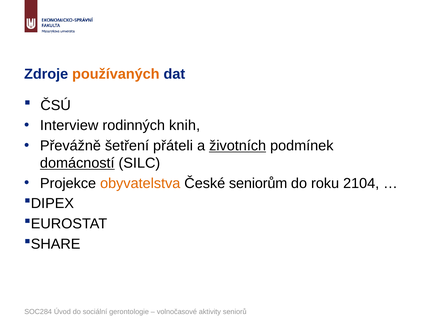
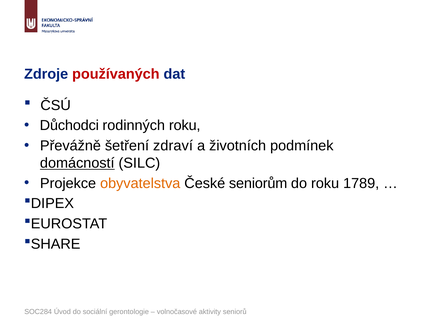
používaných colour: orange -> red
Interview: Interview -> Důchodci
rodinných knih: knih -> roku
přáteli: přáteli -> zdraví
životních underline: present -> none
2104: 2104 -> 1789
